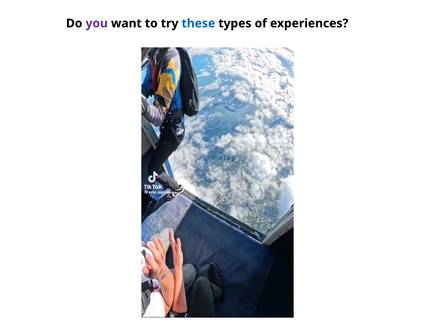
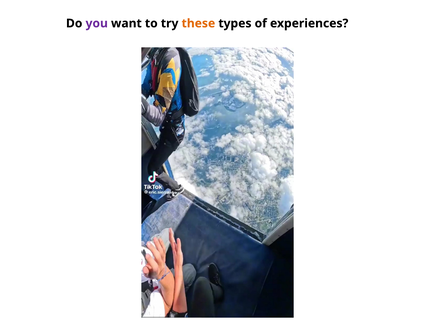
these colour: blue -> orange
